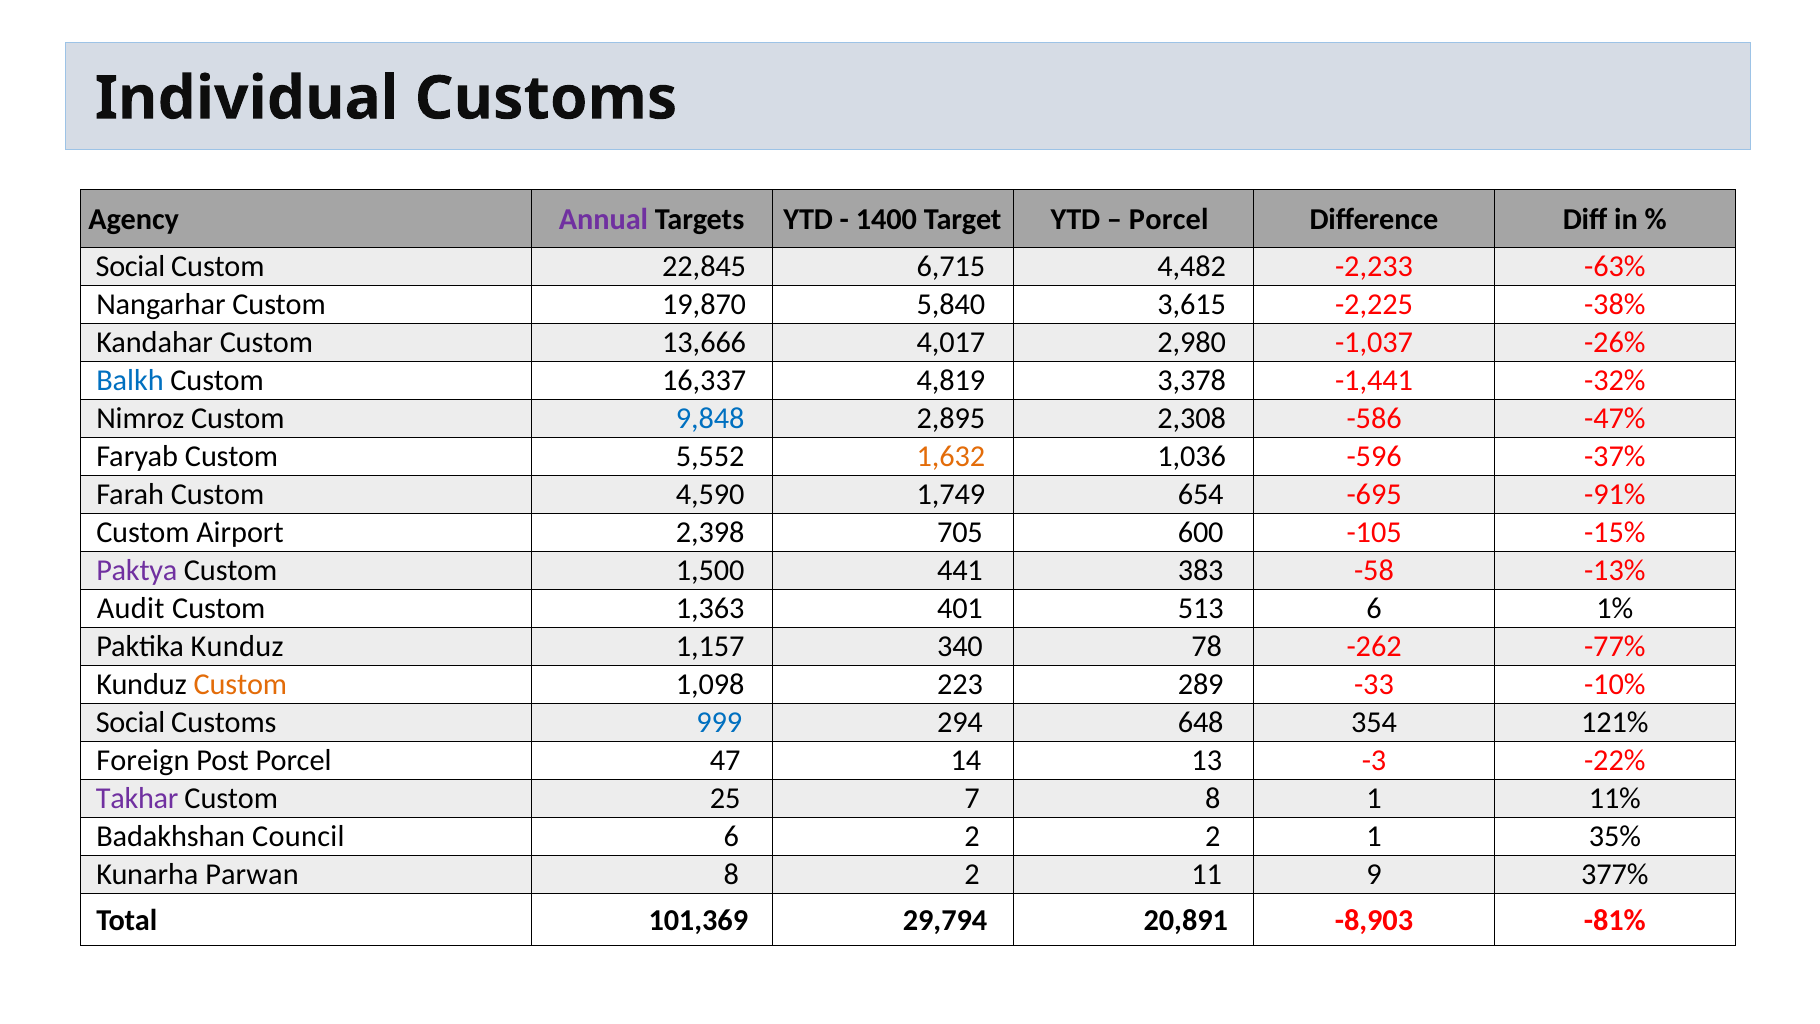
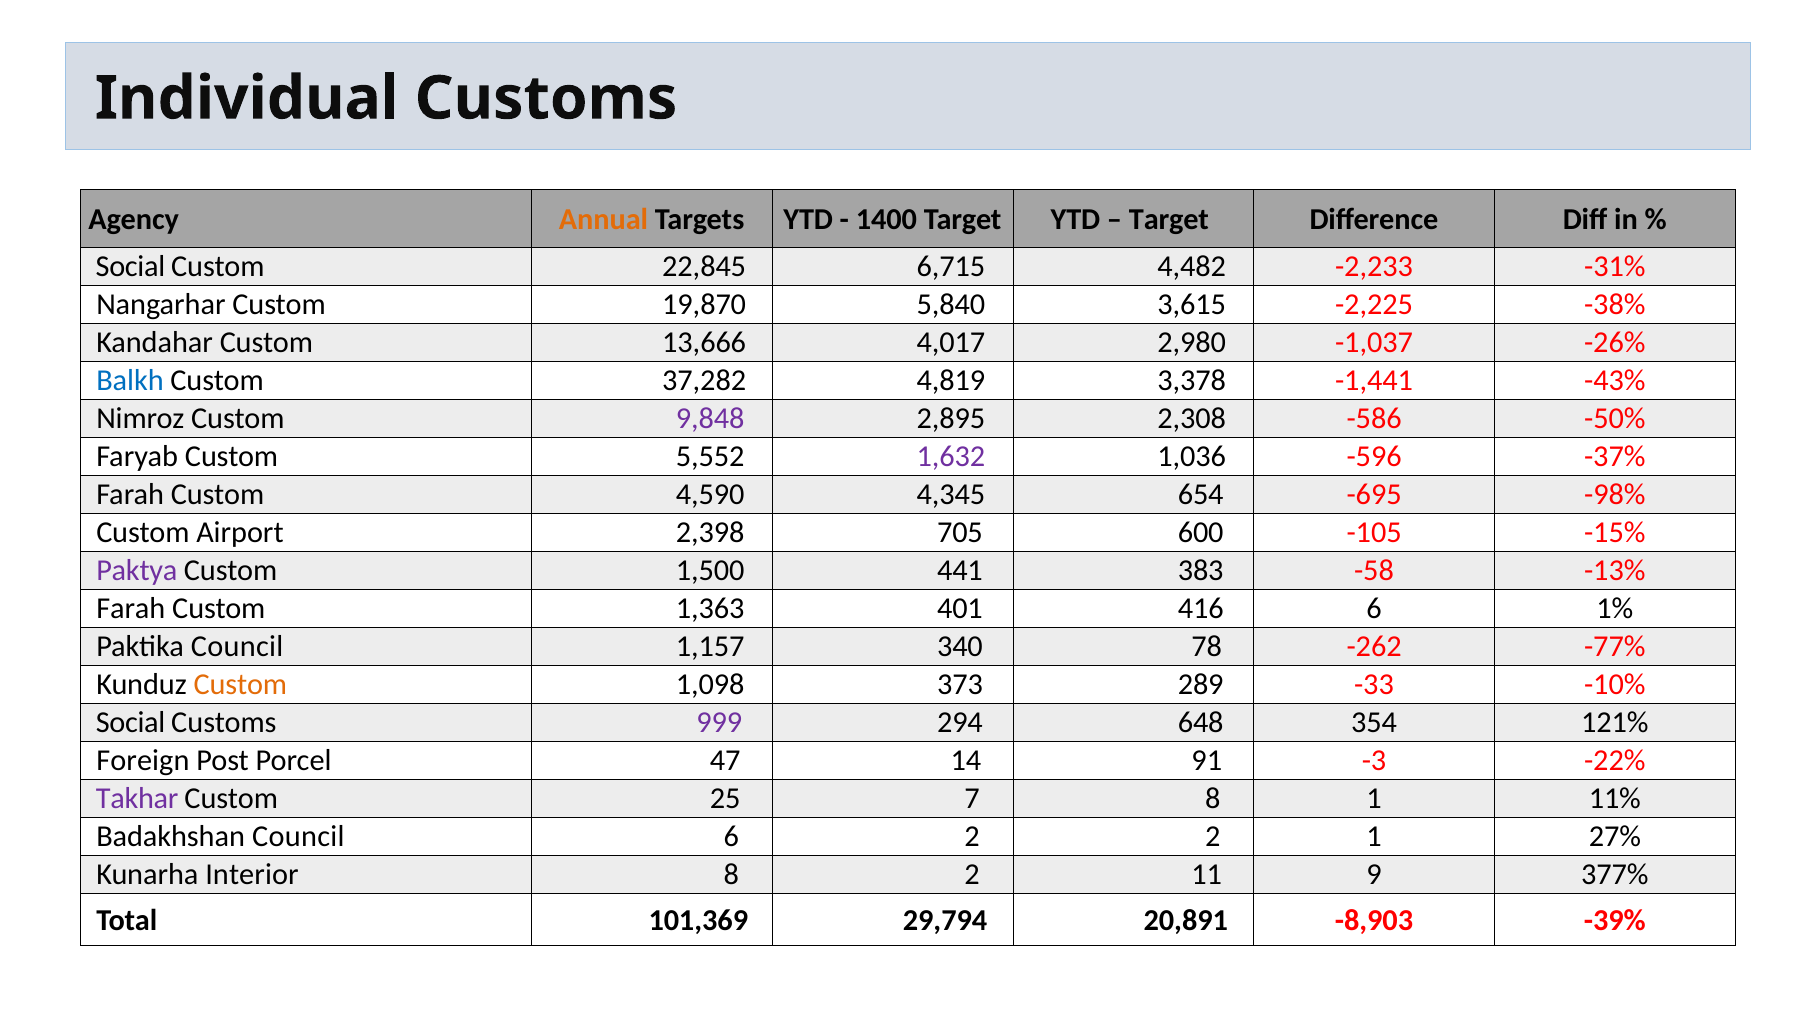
Annual colour: purple -> orange
Porcel at (1169, 219): Porcel -> Target
-63%: -63% -> -31%
16,337: 16,337 -> 37,282
-32%: -32% -> -43%
9,848 colour: blue -> purple
-47%: -47% -> -50%
1,632 colour: orange -> purple
1,749: 1,749 -> 4,345
-91%: -91% -> -98%
Audit at (131, 609): Audit -> Farah
513: 513 -> 416
Paktika Kunduz: Kunduz -> Council
223: 223 -> 373
999 colour: blue -> purple
13: 13 -> 91
35%: 35% -> 27%
Parwan: Parwan -> Interior
-81%: -81% -> -39%
